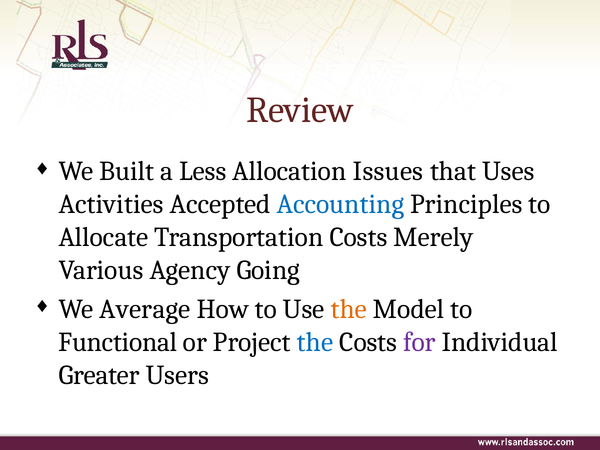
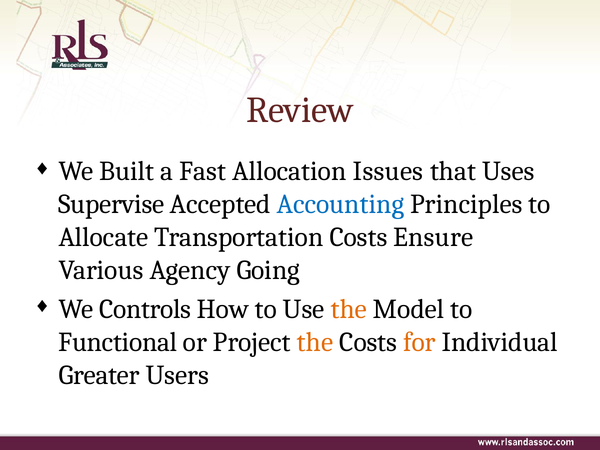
Less: Less -> Fast
Activities: Activities -> Supervise
Merely: Merely -> Ensure
Average: Average -> Controls
the at (315, 342) colour: blue -> orange
for colour: purple -> orange
